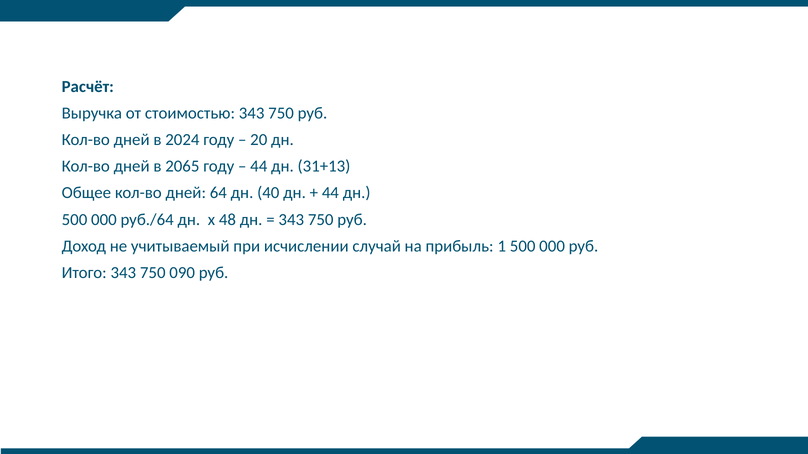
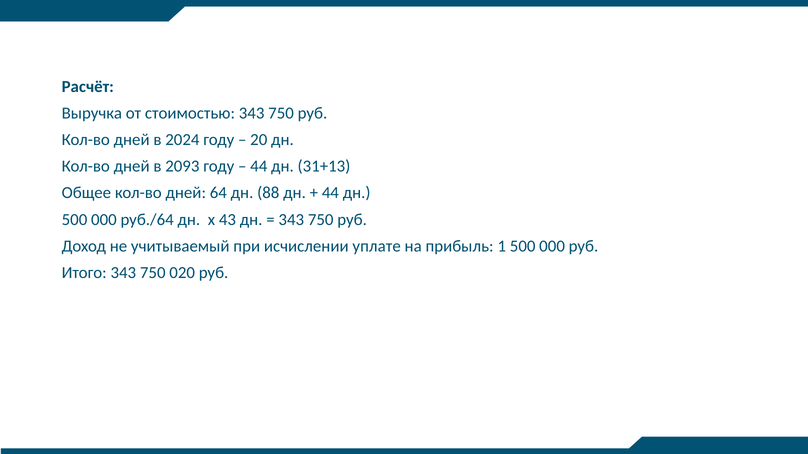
2065: 2065 -> 2093
40: 40 -> 88
48: 48 -> 43
случай: случай -> уплате
090: 090 -> 020
